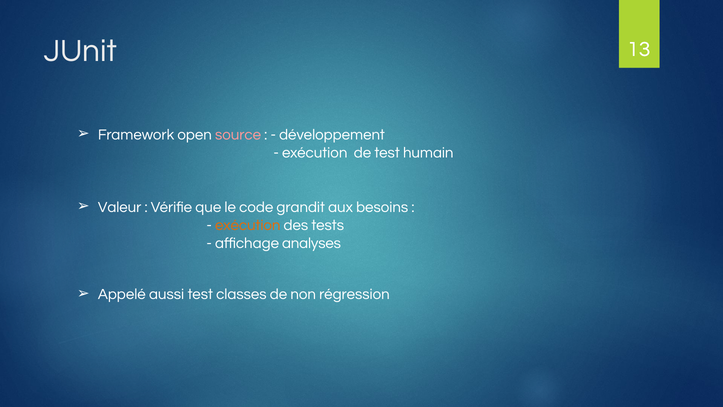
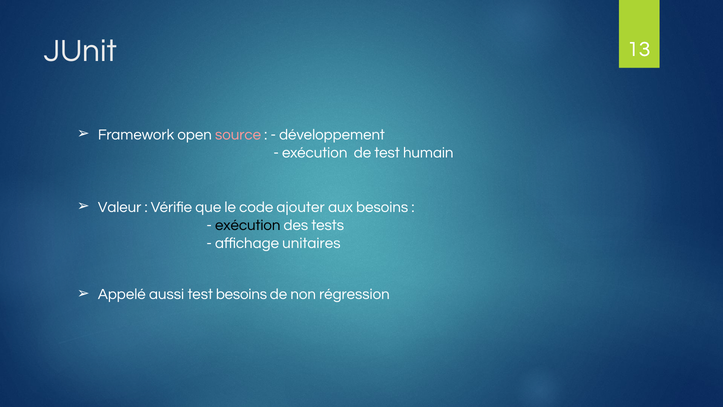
grandit: grandit -> ajouter
exécution at (248, 225) colour: orange -> black
analyses: analyses -> unitaires
test classes: classes -> besoins
